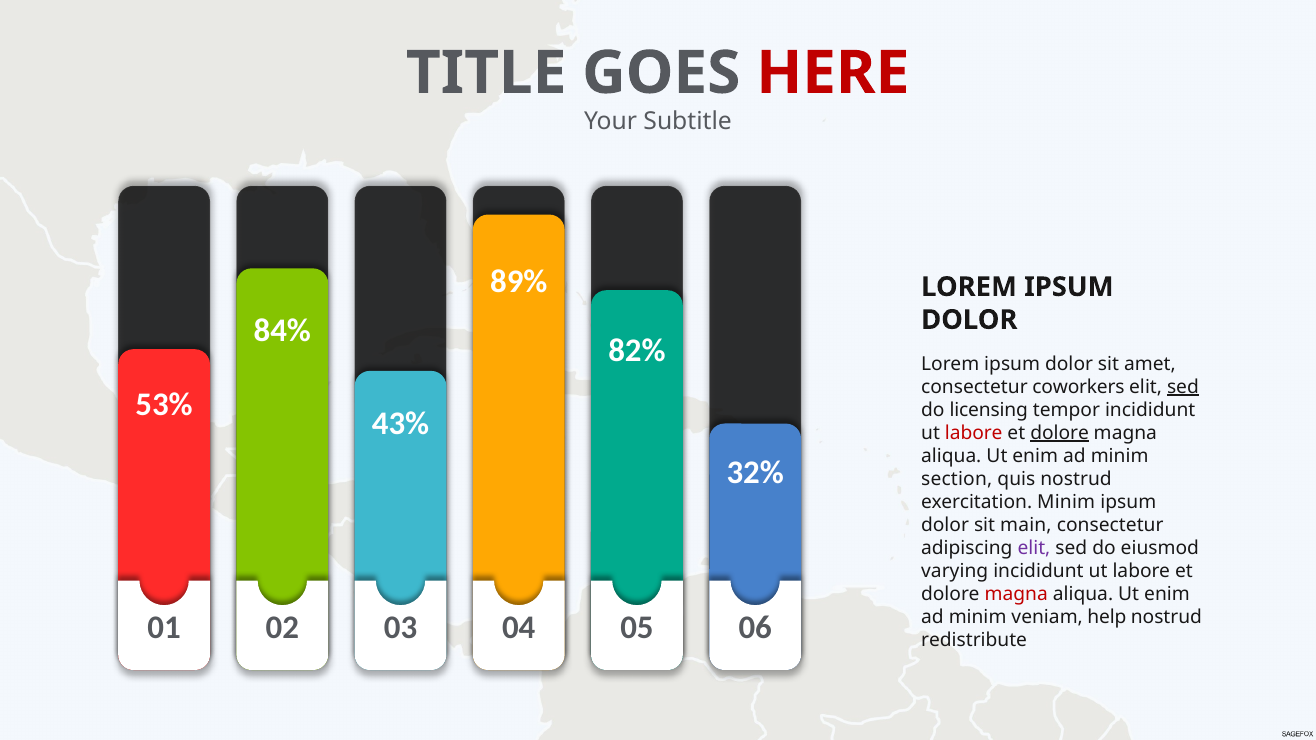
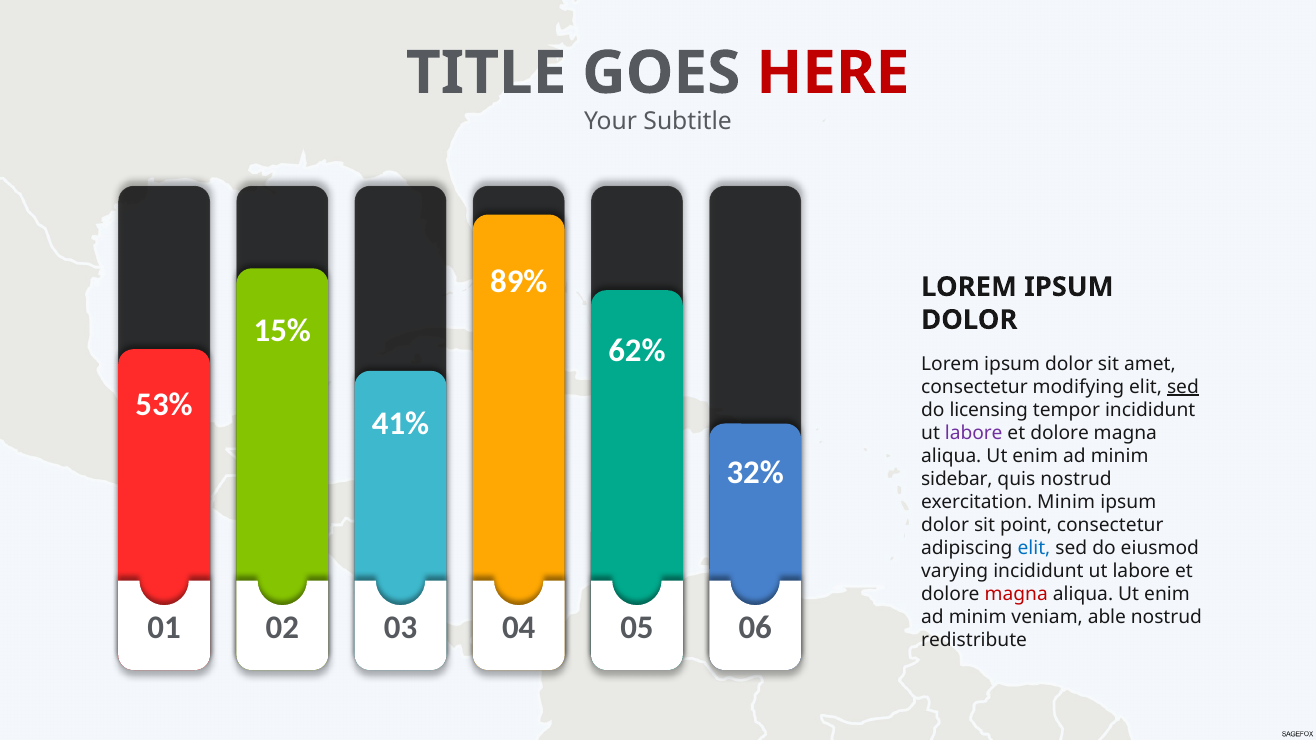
84%: 84% -> 15%
82%: 82% -> 62%
coworkers: coworkers -> modifying
43%: 43% -> 41%
labore at (974, 433) colour: red -> purple
dolore at (1060, 433) underline: present -> none
section: section -> sidebar
main: main -> point
elit at (1034, 548) colour: purple -> blue
help: help -> able
